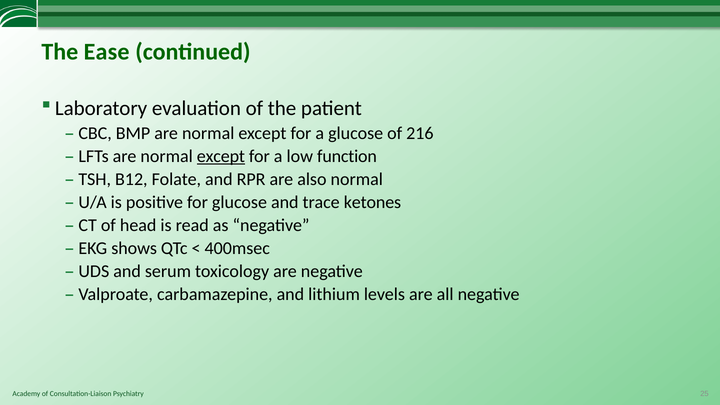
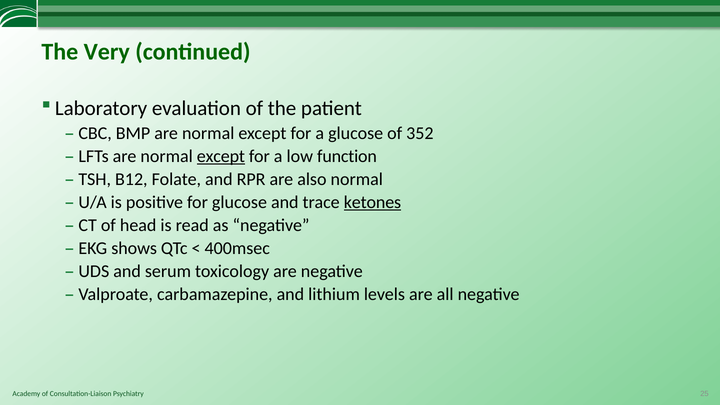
Ease: Ease -> Very
216: 216 -> 352
ketones underline: none -> present
